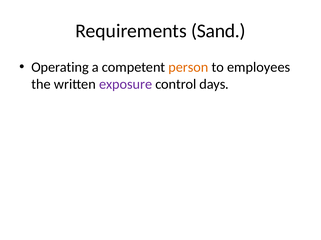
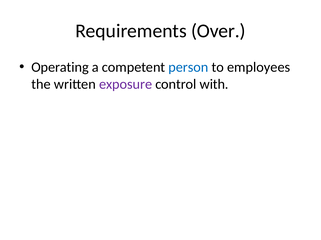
Sand: Sand -> Over
person colour: orange -> blue
days: days -> with
